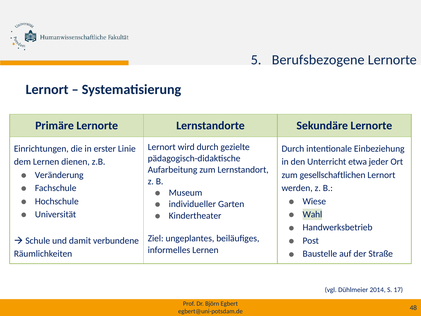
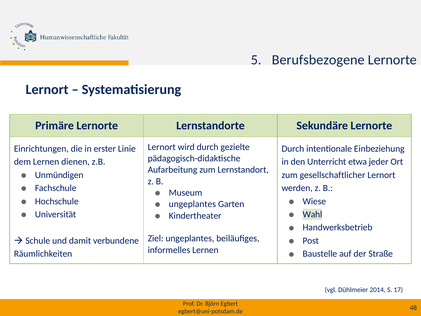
gesellschaftlichen: gesellschaftlichen -> gesellschaftlicher
Veränderung: Veränderung -> Unmündigen
individueller at (192, 204): individueller -> ungeplantes
